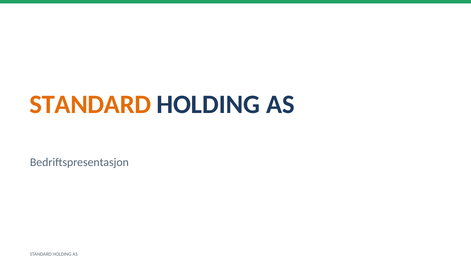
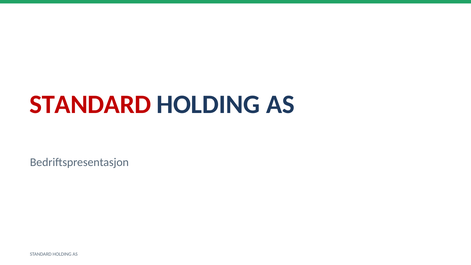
STANDARD at (90, 104) colour: orange -> red
